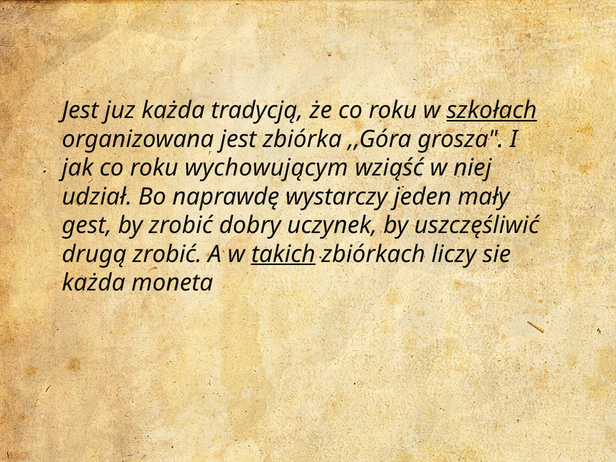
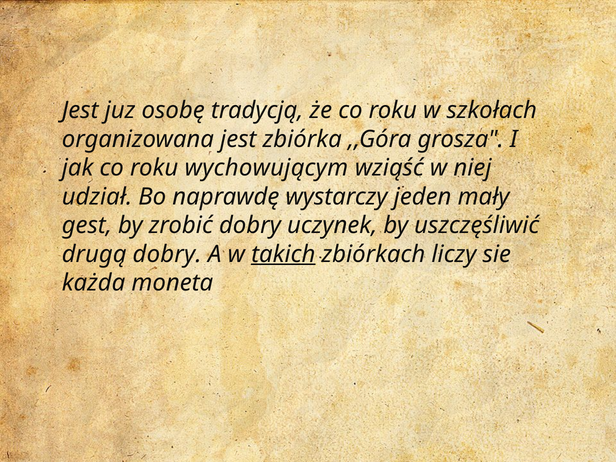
juz każda: każda -> osobę
szkołach underline: present -> none
drugą zrobić: zrobić -> dobry
